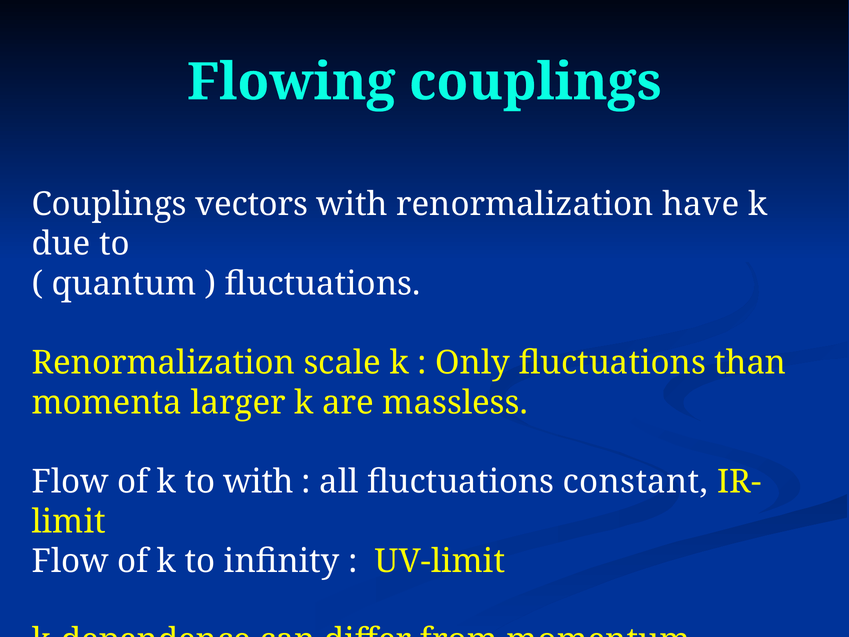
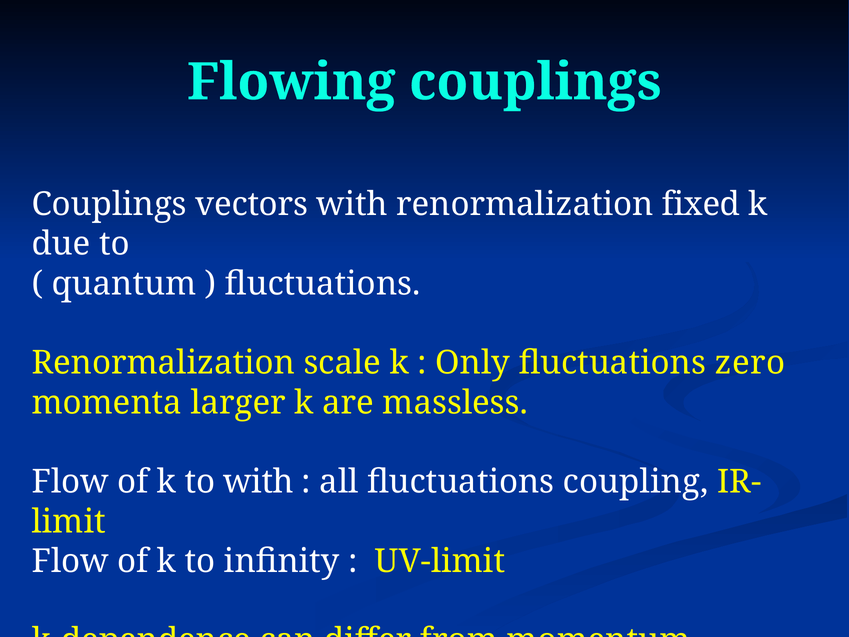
have: have -> fixed
than: than -> zero
constant: constant -> coupling
